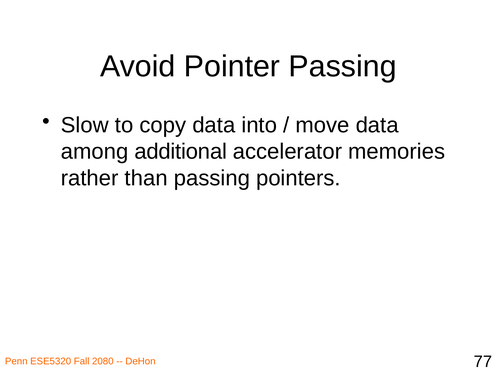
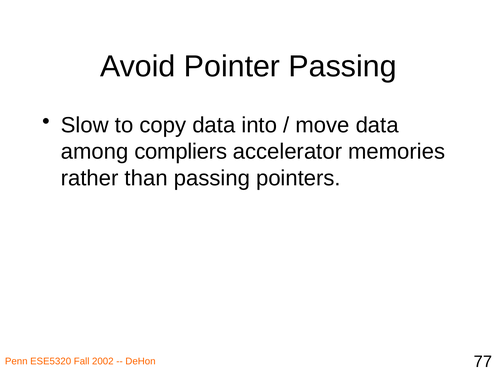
additional: additional -> compliers
2080: 2080 -> 2002
